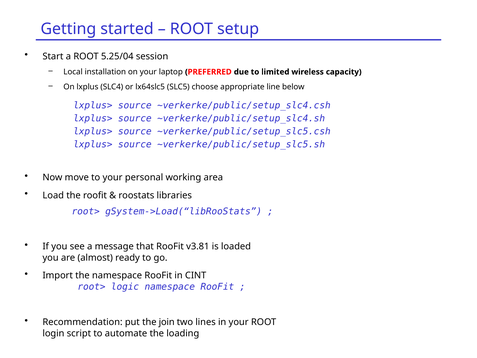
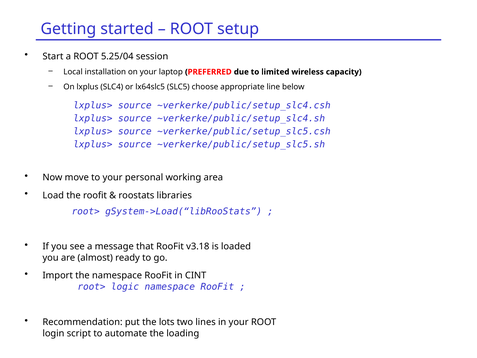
v3.81: v3.81 -> v3.18
join: join -> lots
